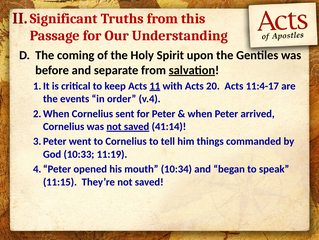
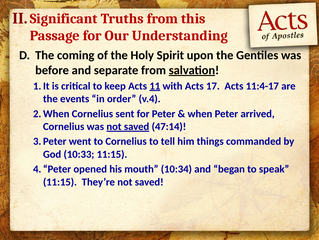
20: 20 -> 17
41:14: 41:14 -> 47:14
10:33 11:19: 11:19 -> 11:15
